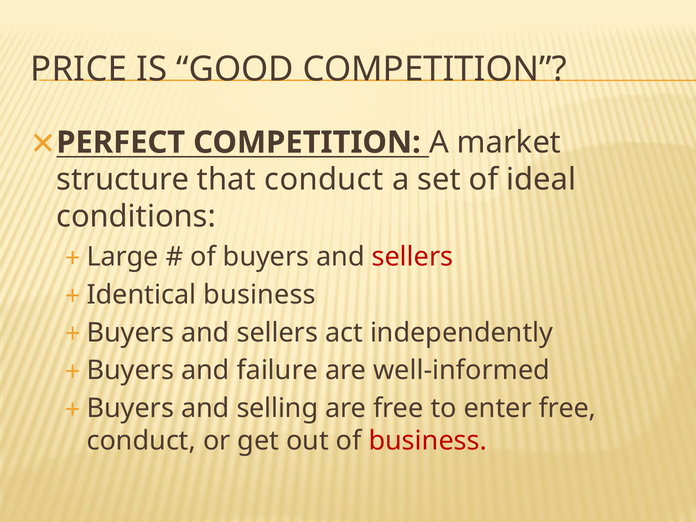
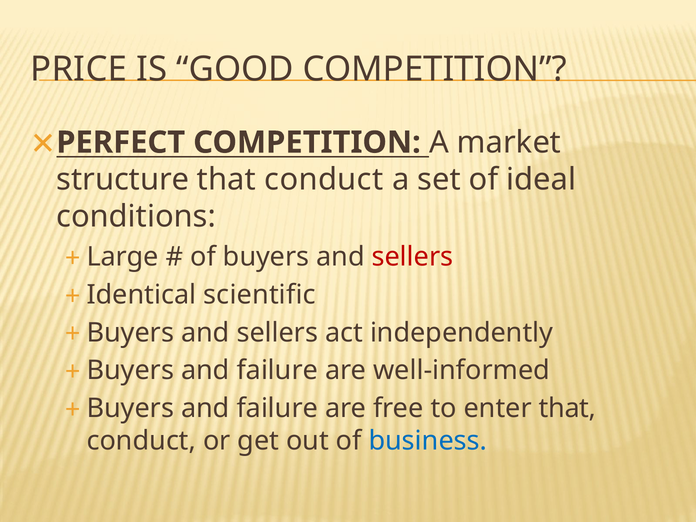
Identical business: business -> scientific
selling at (277, 408): selling -> failure
enter free: free -> that
business at (428, 441) colour: red -> blue
